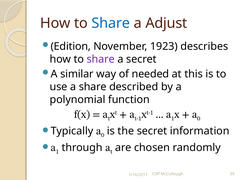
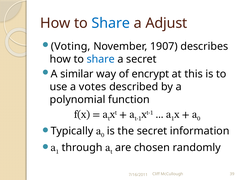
Edition: Edition -> Voting
1923: 1923 -> 1907
share at (101, 59) colour: purple -> blue
needed: needed -> encrypt
a share: share -> votes
